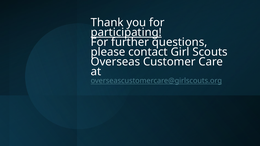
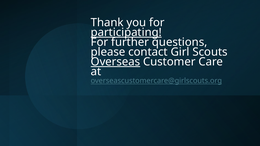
Overseas underline: none -> present
